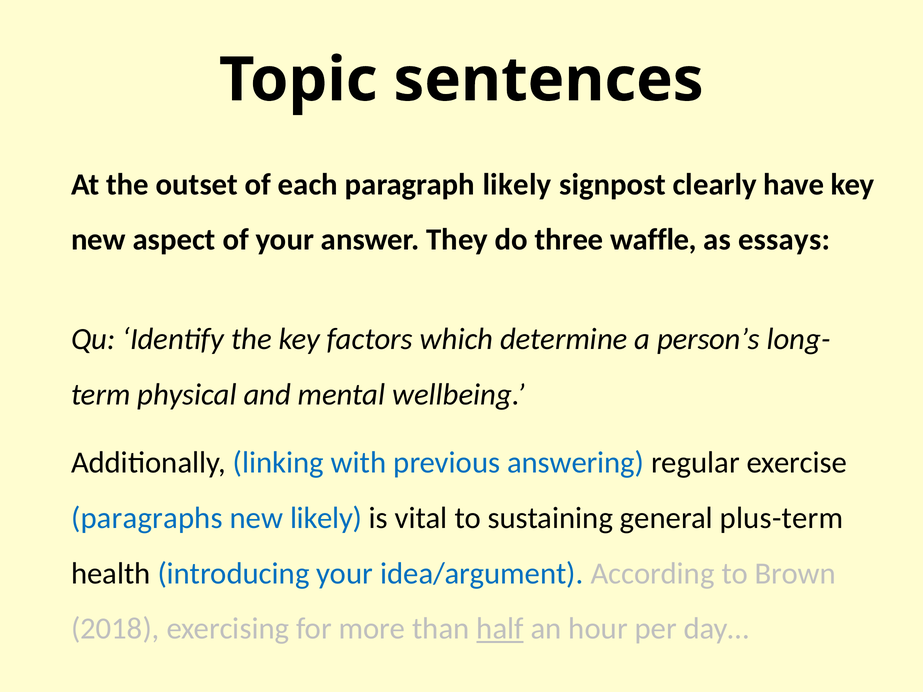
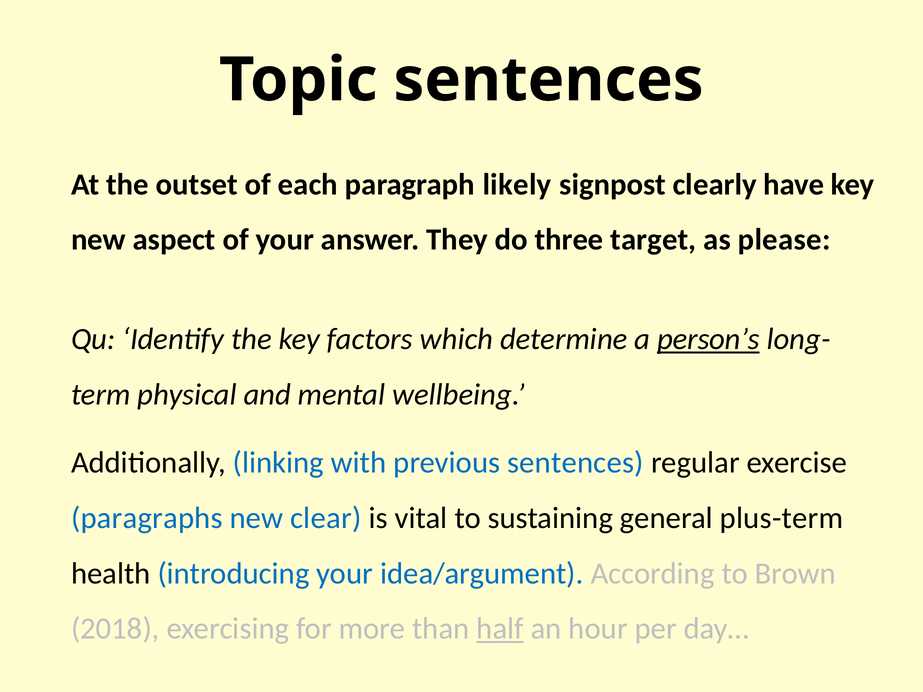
waffle: waffle -> target
essays: essays -> please
person’s underline: none -> present
previous answering: answering -> sentences
new likely: likely -> clear
